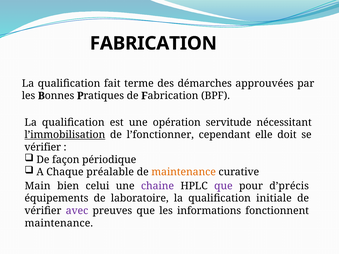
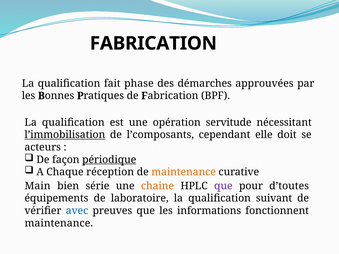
terme: terme -> phase
l’fonctionner: l’fonctionner -> l’composants
vérifier at (43, 147): vérifier -> acteurs
périodique underline: none -> present
préalable: préalable -> réception
celui: celui -> série
chaine colour: purple -> orange
d’précis: d’précis -> d’toutes
initiale: initiale -> suivant
avec colour: purple -> blue
